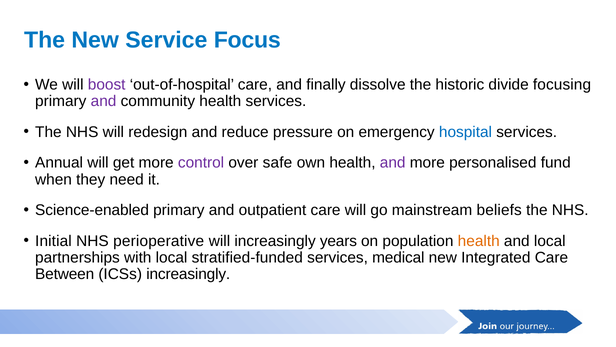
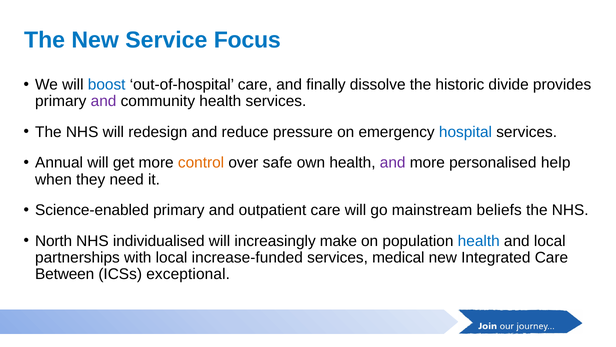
boost colour: purple -> blue
focusing: focusing -> provides
control colour: purple -> orange
fund: fund -> help
Initial: Initial -> North
perioperative: perioperative -> individualised
years: years -> make
health at (479, 241) colour: orange -> blue
stratified-funded: stratified-funded -> increase-funded
ICSs increasingly: increasingly -> exceptional
